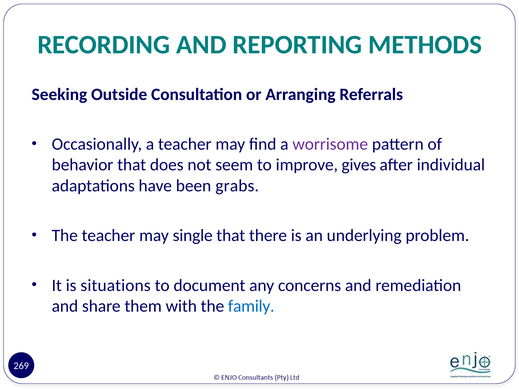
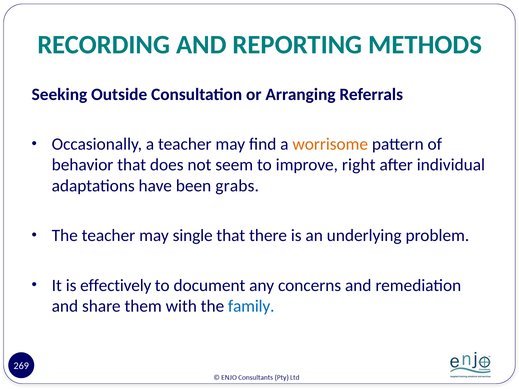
worrisome colour: purple -> orange
gives: gives -> right
situations: situations -> effectively
